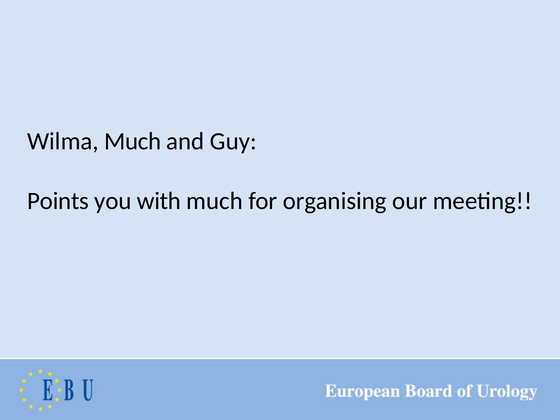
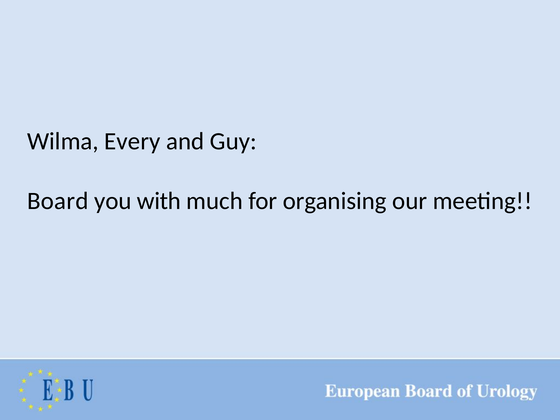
Wilma Much: Much -> Every
Points: Points -> Board
